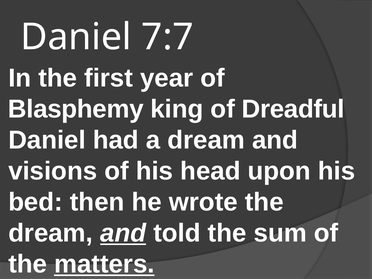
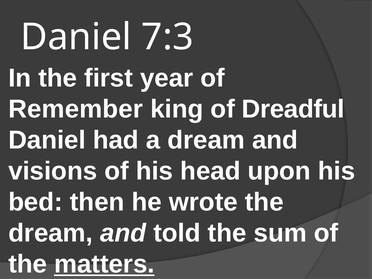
7:7: 7:7 -> 7:3
Blasphemy: Blasphemy -> Remember
and at (123, 233) underline: present -> none
